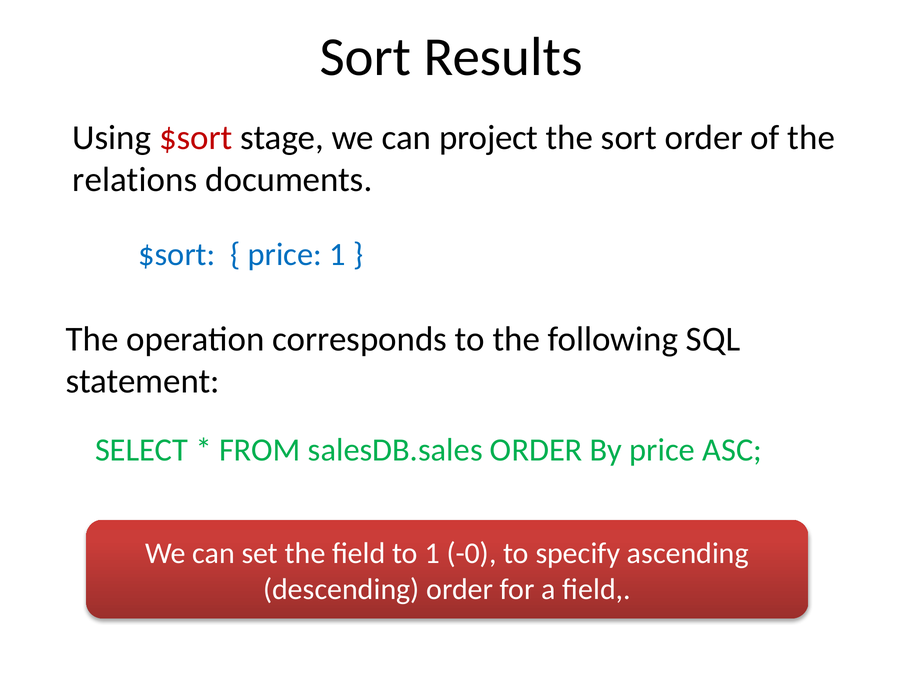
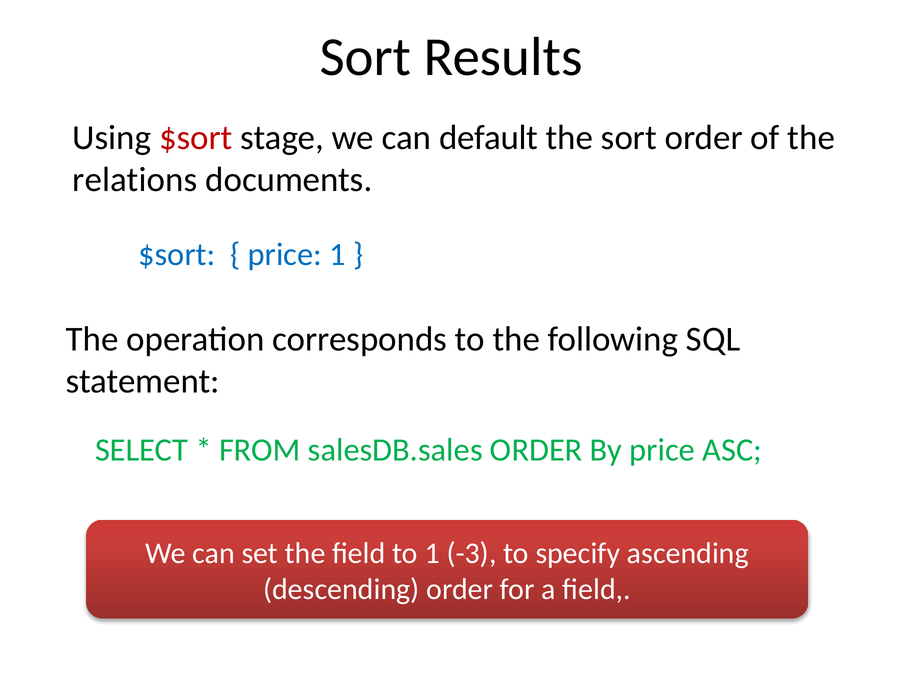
project: project -> default
-0: -0 -> -3
